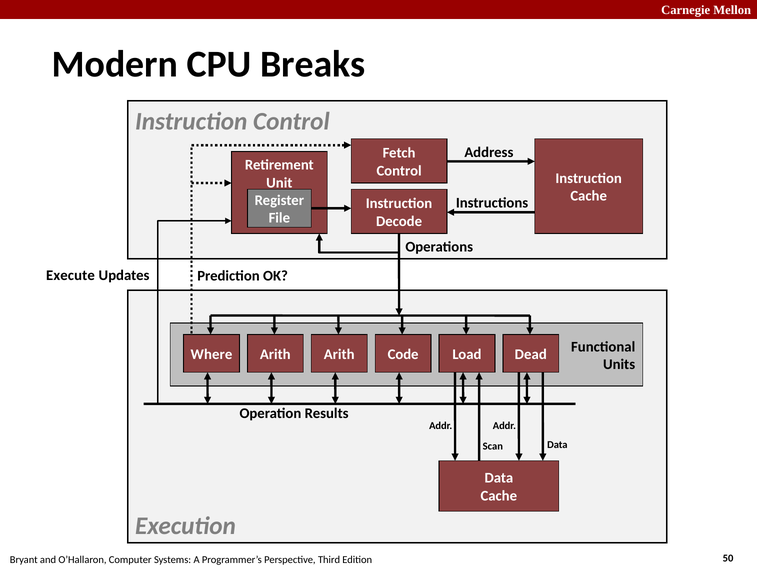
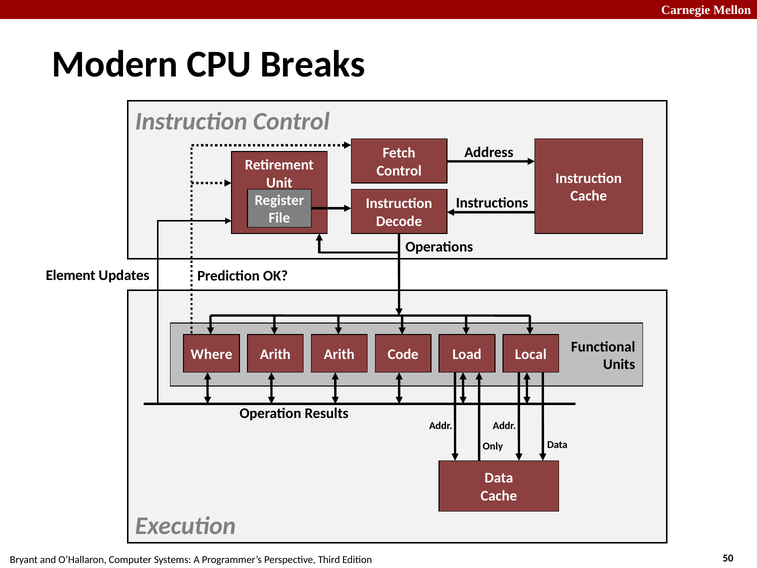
Execute: Execute -> Element
Dead: Dead -> Local
Scan: Scan -> Only
